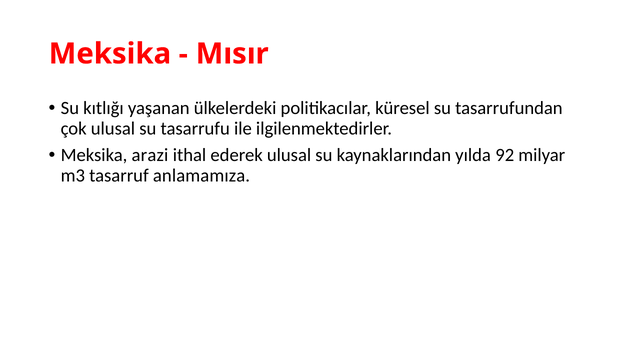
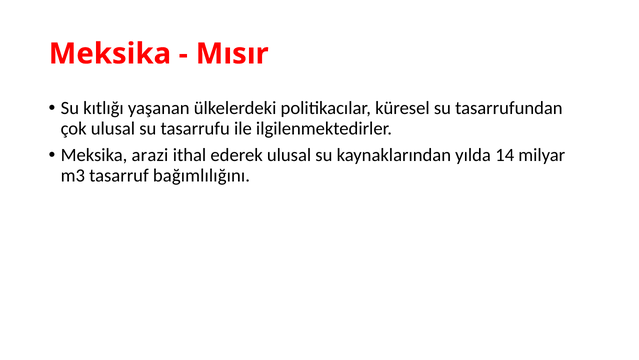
92: 92 -> 14
anlamamıza: anlamamıza -> bağımlılığını
